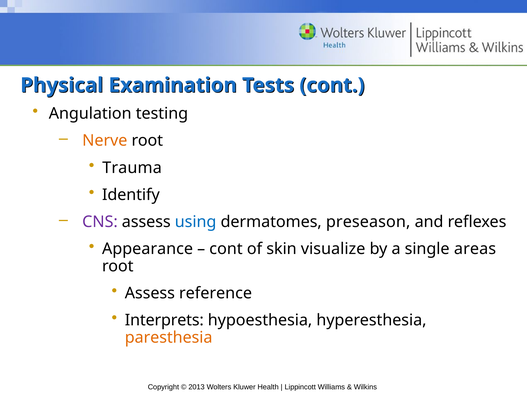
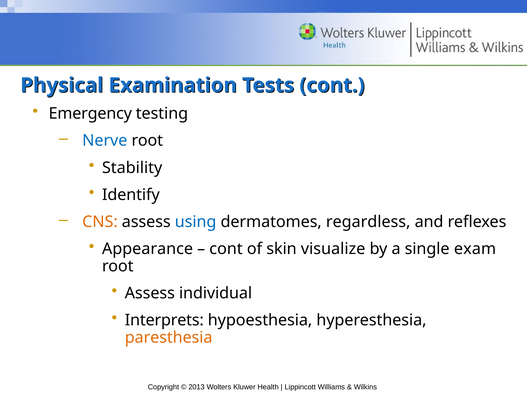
Angulation: Angulation -> Emergency
Nerve colour: orange -> blue
Trauma: Trauma -> Stability
CNS colour: purple -> orange
preseason: preseason -> regardless
areas: areas -> exam
reference: reference -> individual
